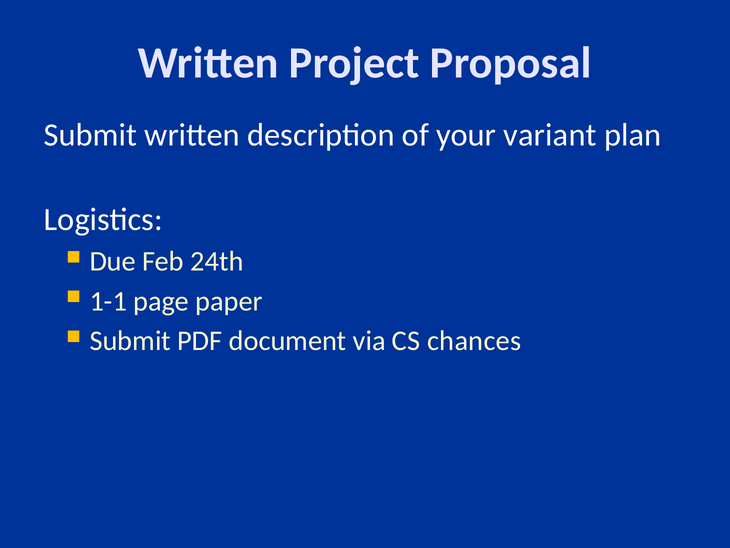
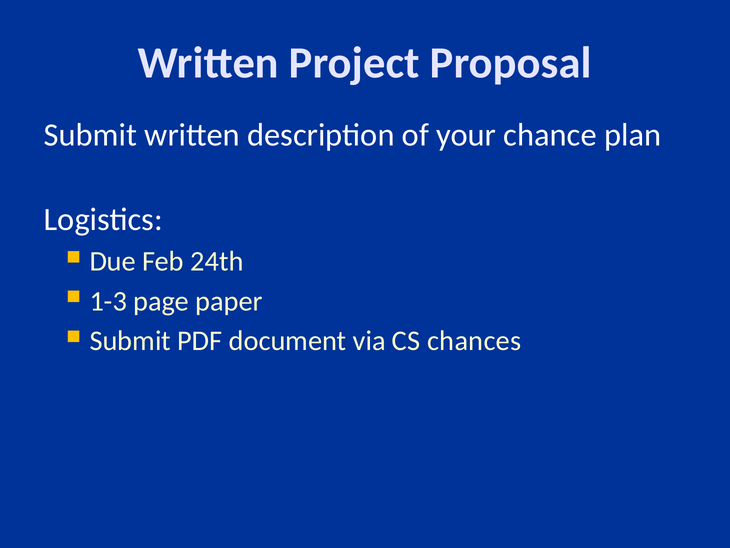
variant: variant -> chance
1-1: 1-1 -> 1-3
